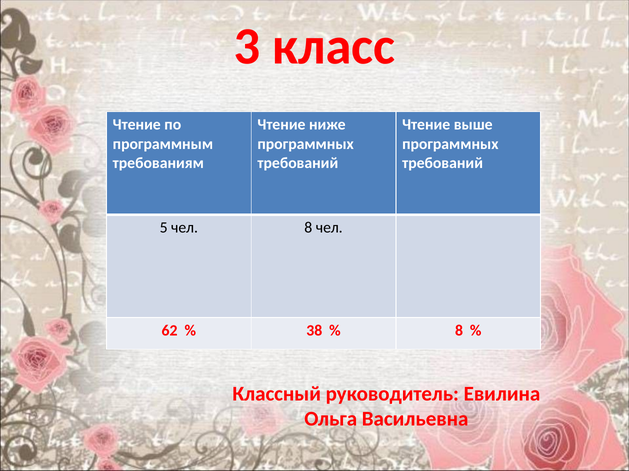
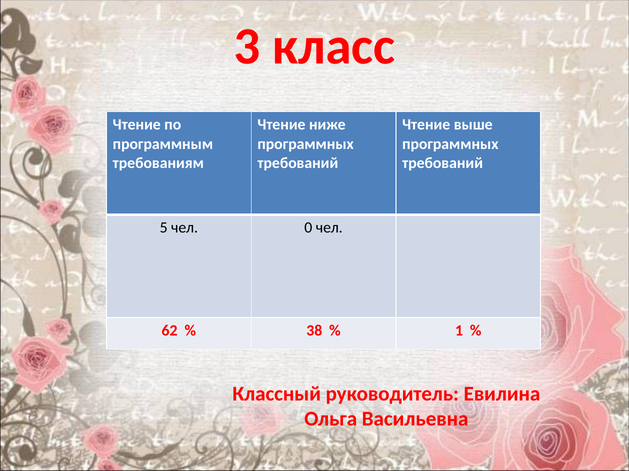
чел 8: 8 -> 0
8 at (459, 331): 8 -> 1
